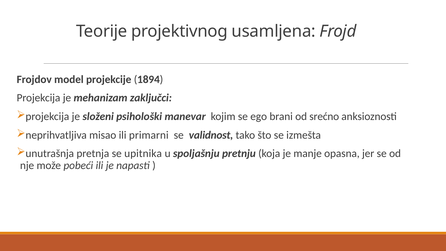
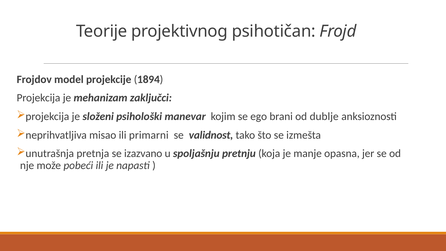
usamljena: usamljena -> psihotičan
srećno: srećno -> dublje
upitnika: upitnika -> izazvano
